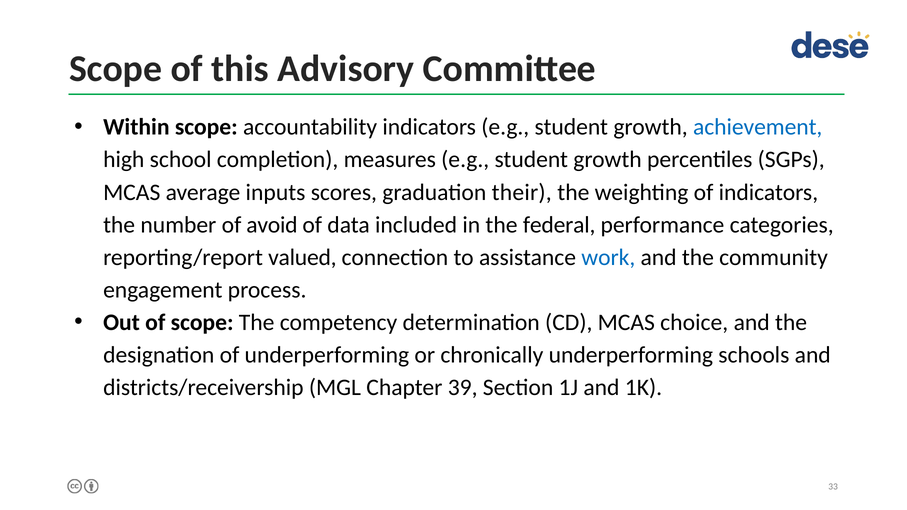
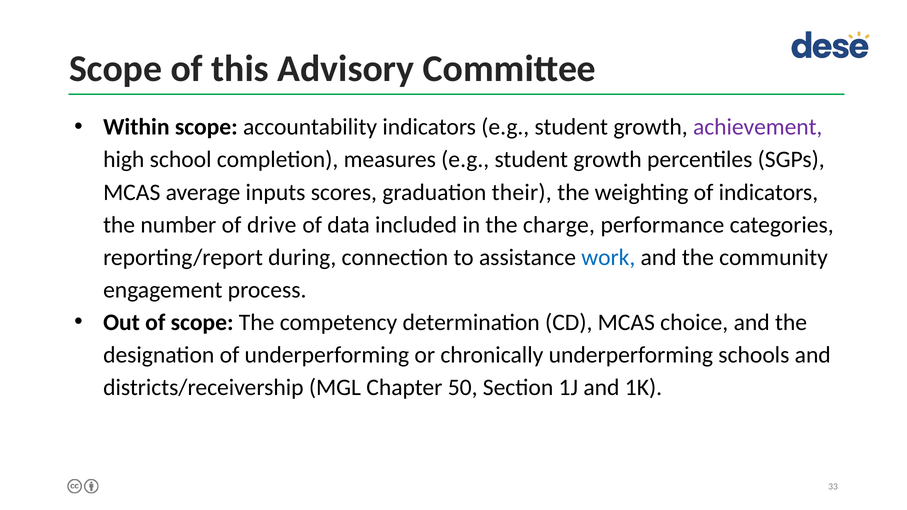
achievement colour: blue -> purple
avoid: avoid -> drive
federal: federal -> charge
valued: valued -> during
39: 39 -> 50
